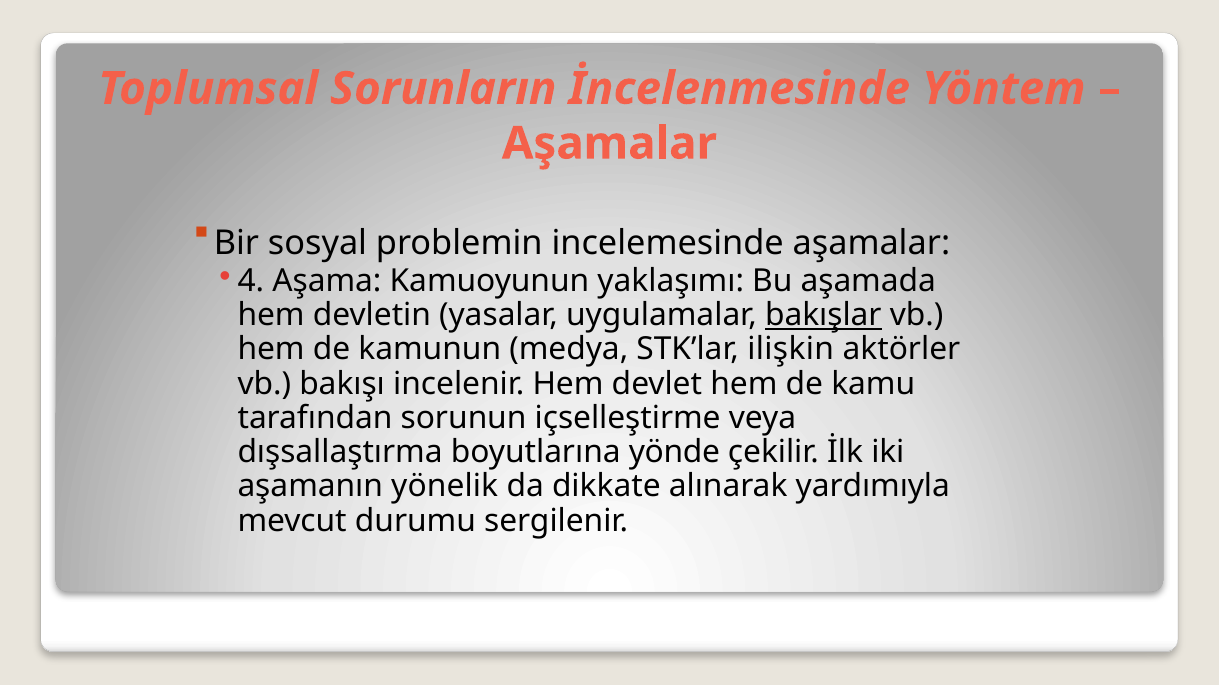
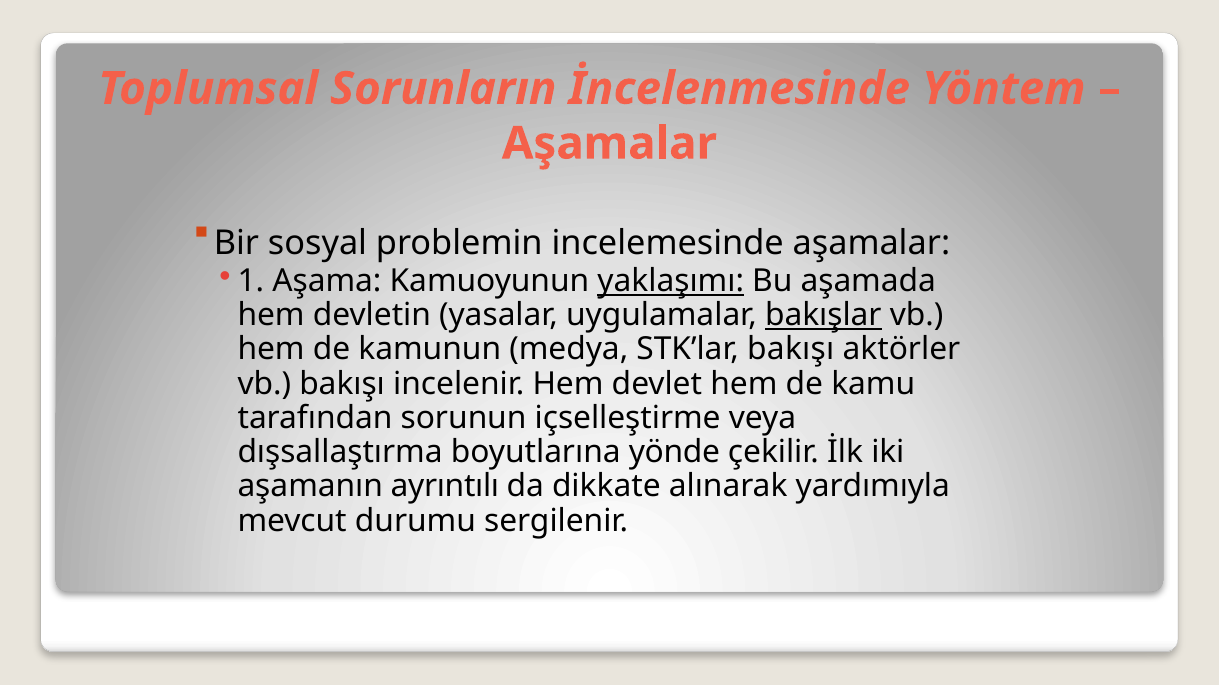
4: 4 -> 1
yaklaşımı underline: none -> present
STK’lar ilişkin: ilişkin -> bakışı
yönelik: yönelik -> ayrıntılı
